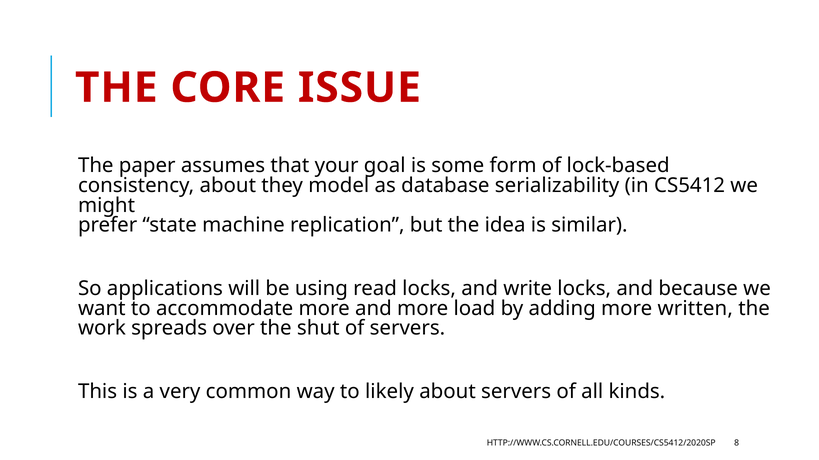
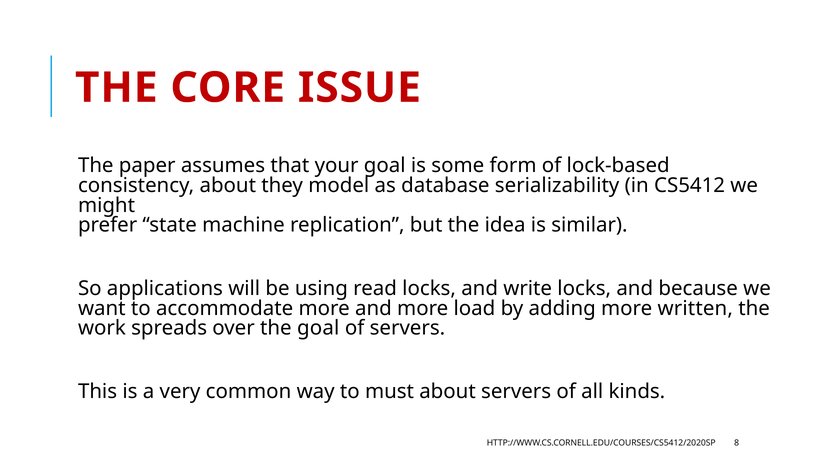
the shut: shut -> goal
likely: likely -> must
